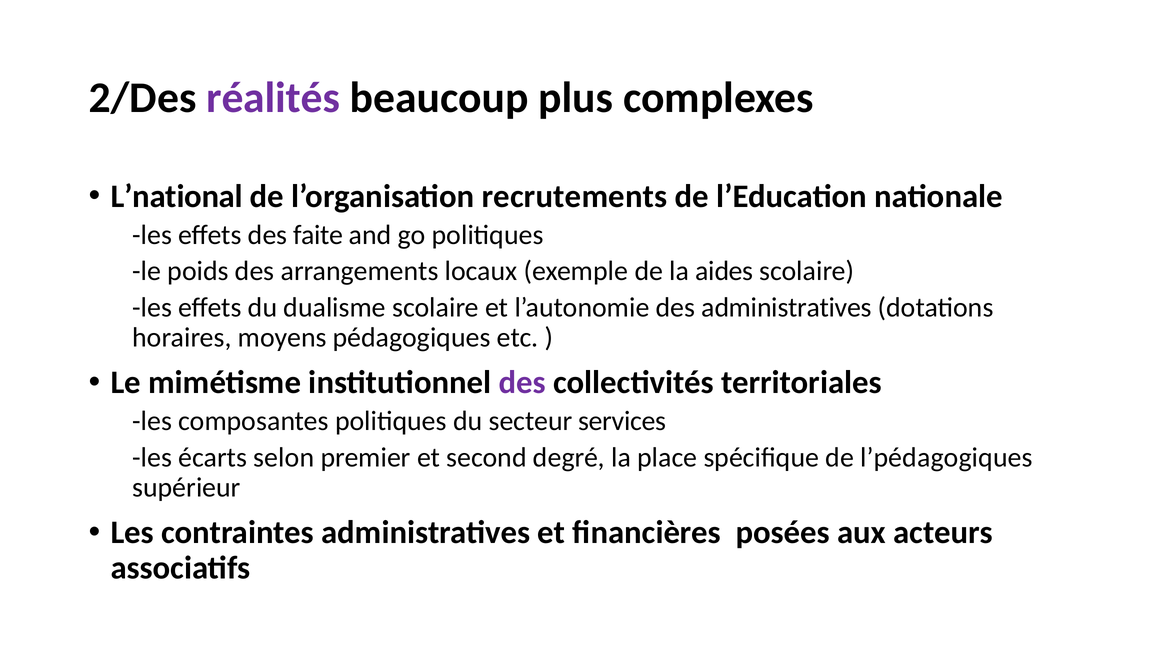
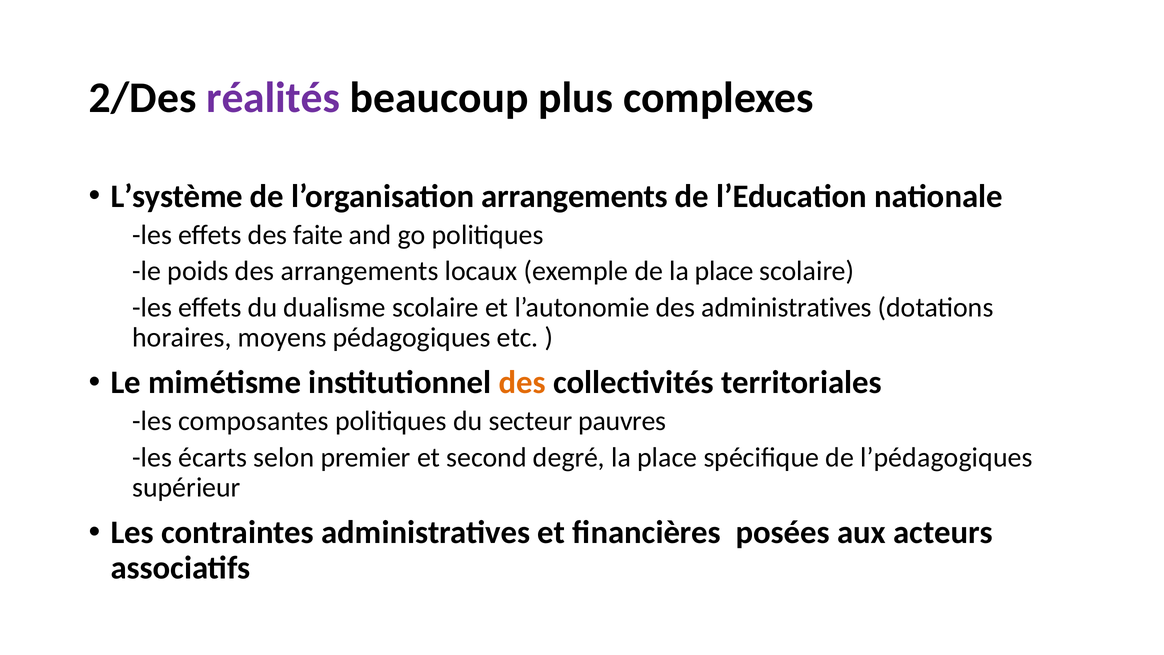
L’national: L’national -> L’système
l’organisation recrutements: recrutements -> arrangements
de la aides: aides -> place
des at (522, 382) colour: purple -> orange
services: services -> pauvres
